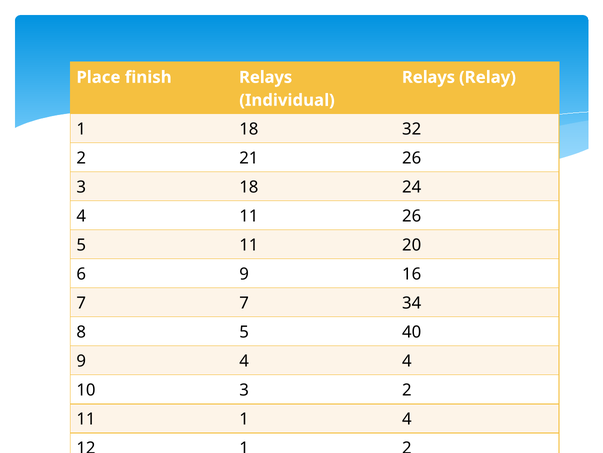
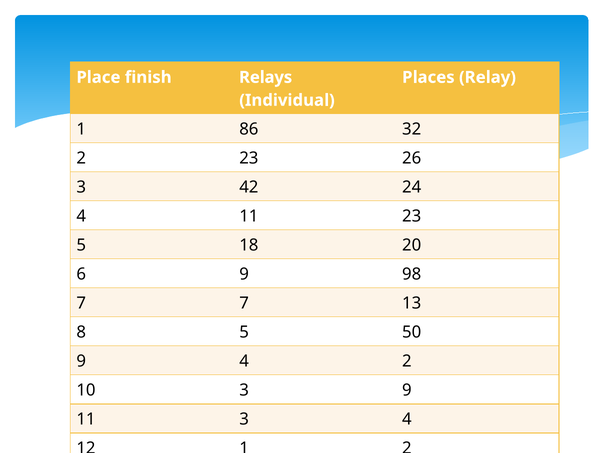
Relays at (428, 77): Relays -> Places
1 18: 18 -> 86
2 21: 21 -> 23
3 18: 18 -> 42
11 26: 26 -> 23
5 11: 11 -> 18
16: 16 -> 98
34: 34 -> 13
40: 40 -> 50
4 4: 4 -> 2
3 2: 2 -> 9
11 1: 1 -> 3
